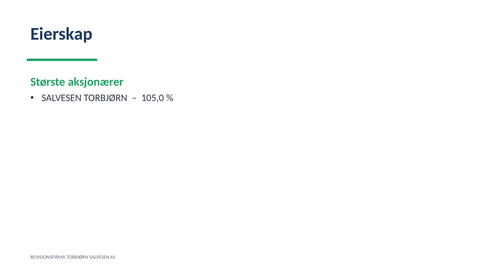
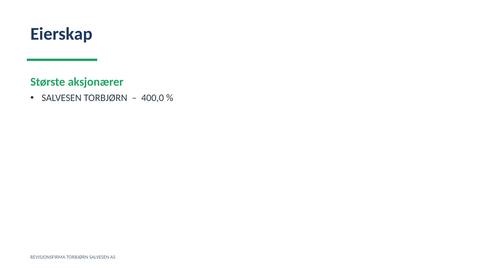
105,0: 105,0 -> 400,0
